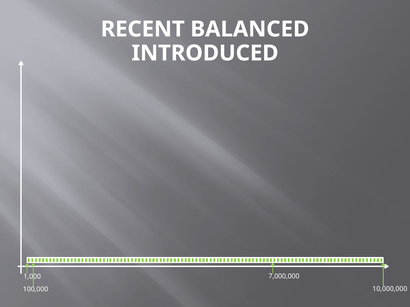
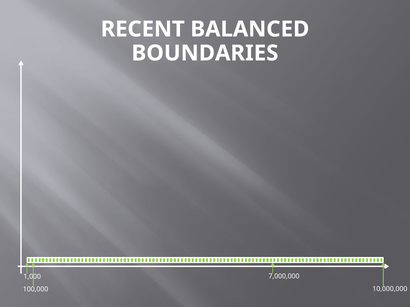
INTRODUCED: INTRODUCED -> BOUNDARIES
